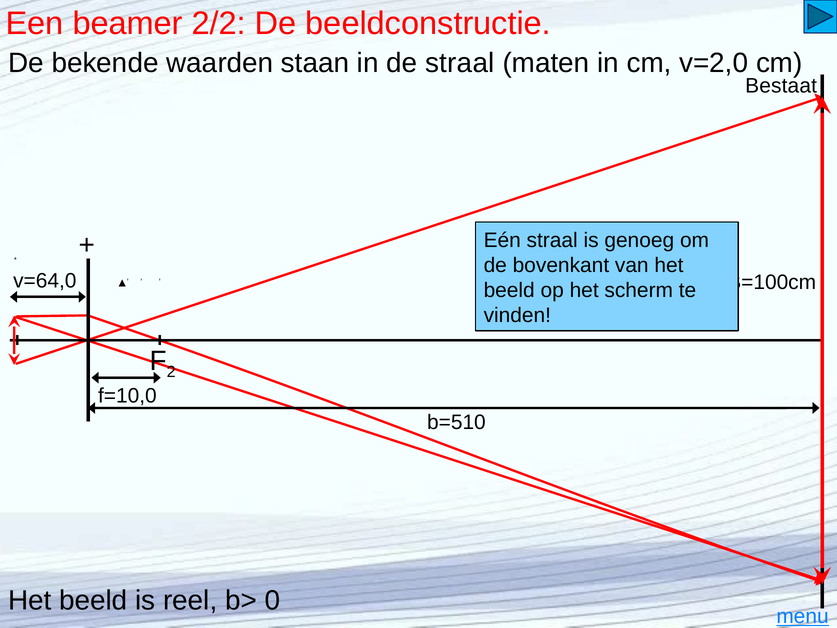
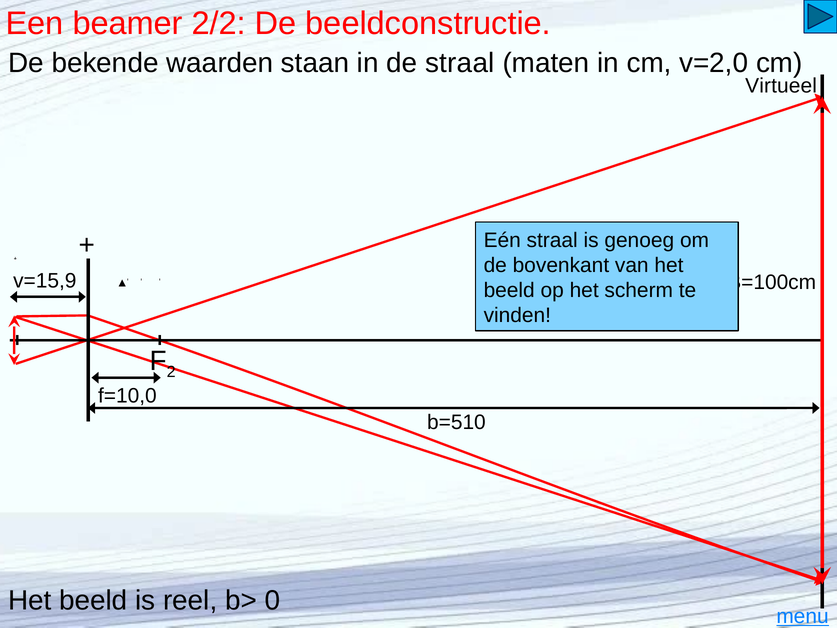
Bestaat: Bestaat -> Virtueel
v=64,0: v=64,0 -> v=15,9
